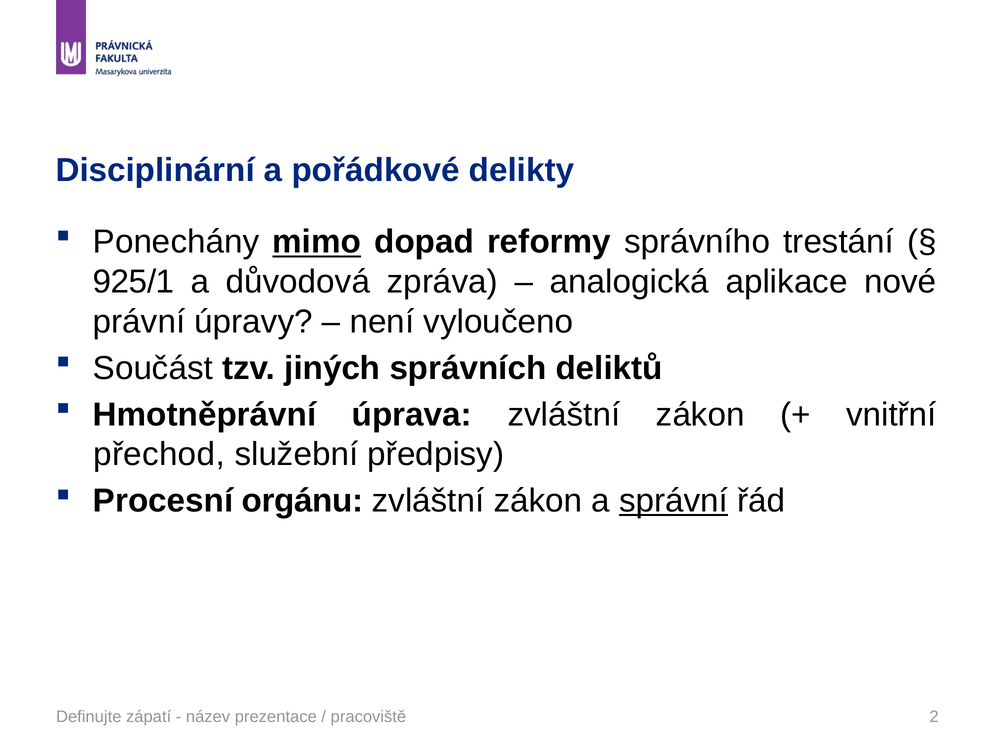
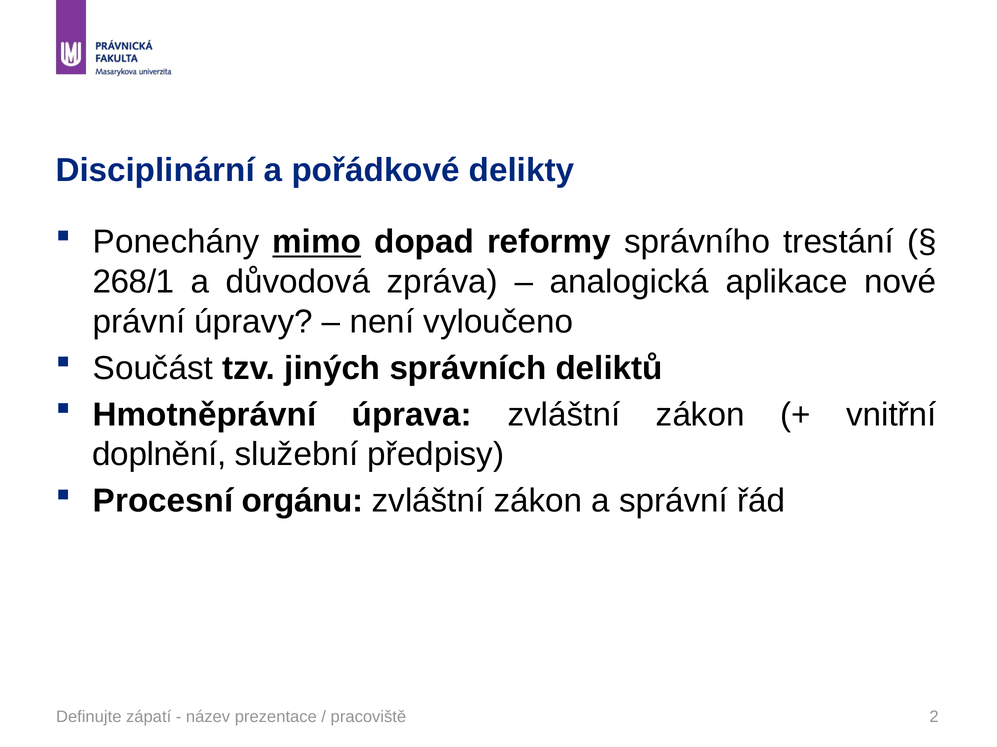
925/1: 925/1 -> 268/1
přechod: přechod -> doplnění
správní underline: present -> none
